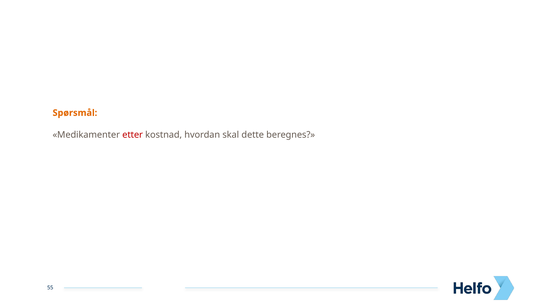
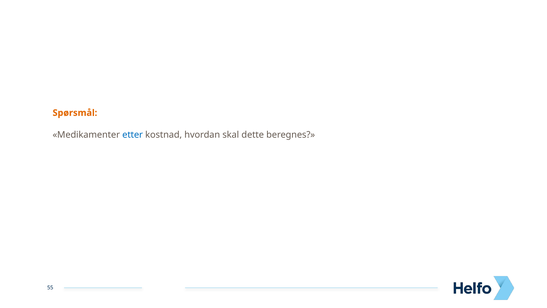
etter colour: red -> blue
